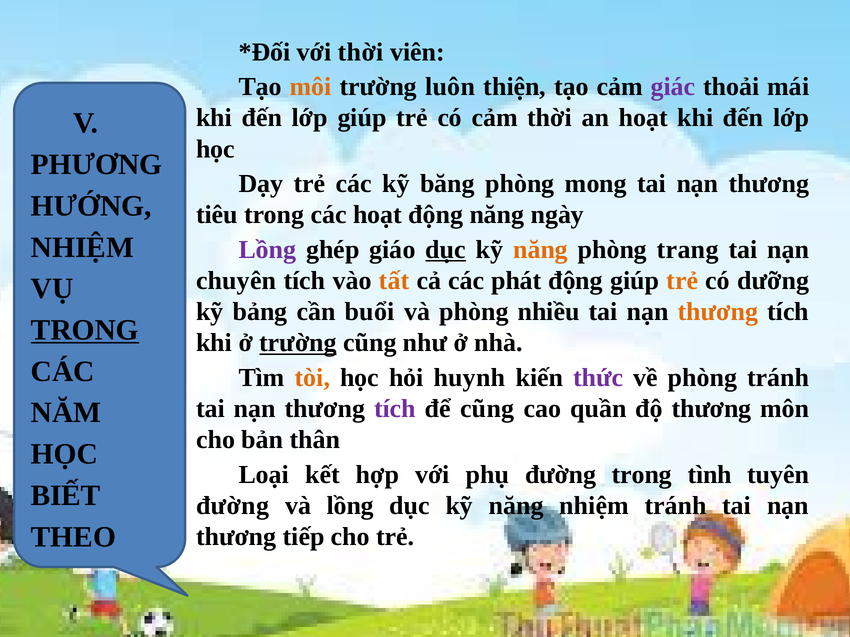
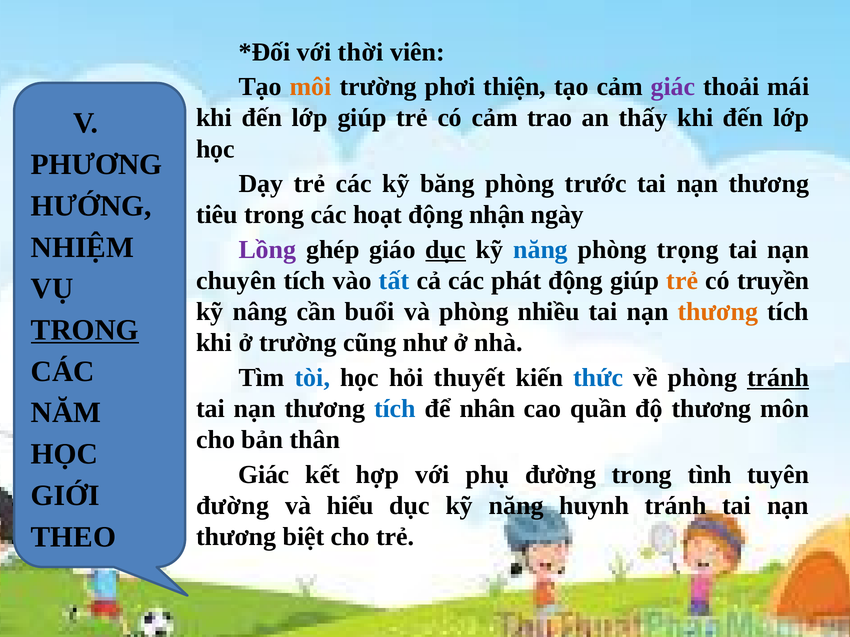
luôn: luôn -> phơi
cảm thời: thời -> trao
an hoạt: hoạt -> thấy
mong: mong -> trước
động năng: năng -> nhận
năng at (541, 250) colour: orange -> blue
trang: trang -> trọng
tất colour: orange -> blue
dưỡng: dưỡng -> truyền
bảng: bảng -> nâng
trường at (298, 343) underline: present -> none
tòi colour: orange -> blue
huynh: huynh -> thuyết
thức colour: purple -> blue
tránh at (778, 378) underline: none -> present
tích at (395, 409) colour: purple -> blue
để cũng: cũng -> nhân
Loại at (264, 475): Loại -> Giác
BIẾT: BIẾT -> GIỚI
và lồng: lồng -> hiểu
năng nhiệm: nhiệm -> huynh
tiếp: tiếp -> biệt
